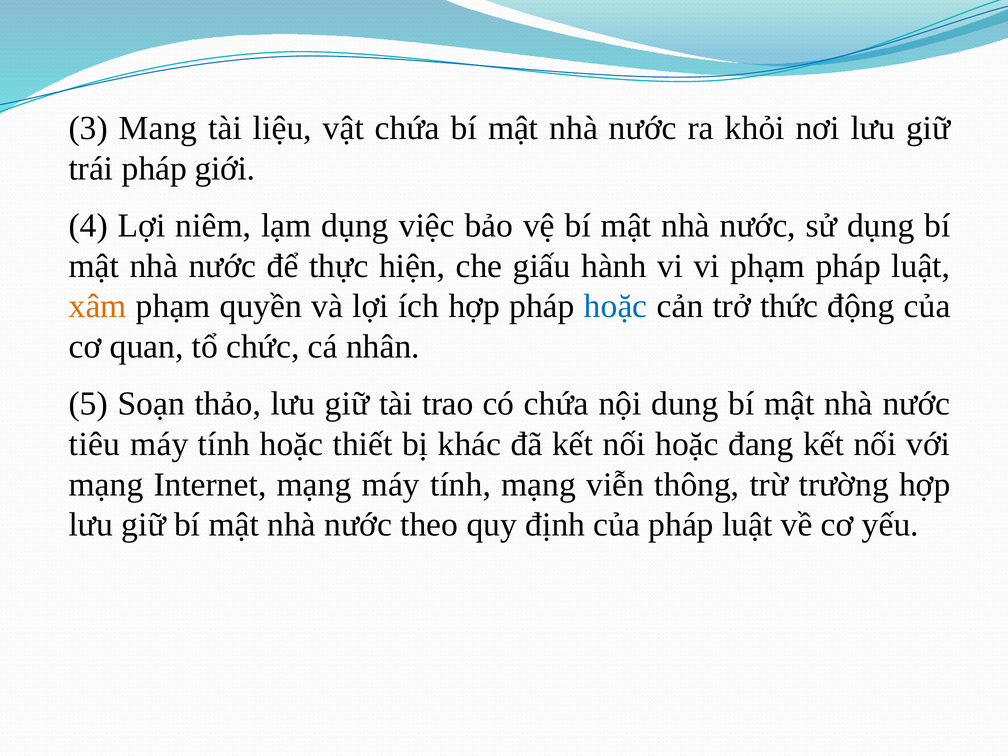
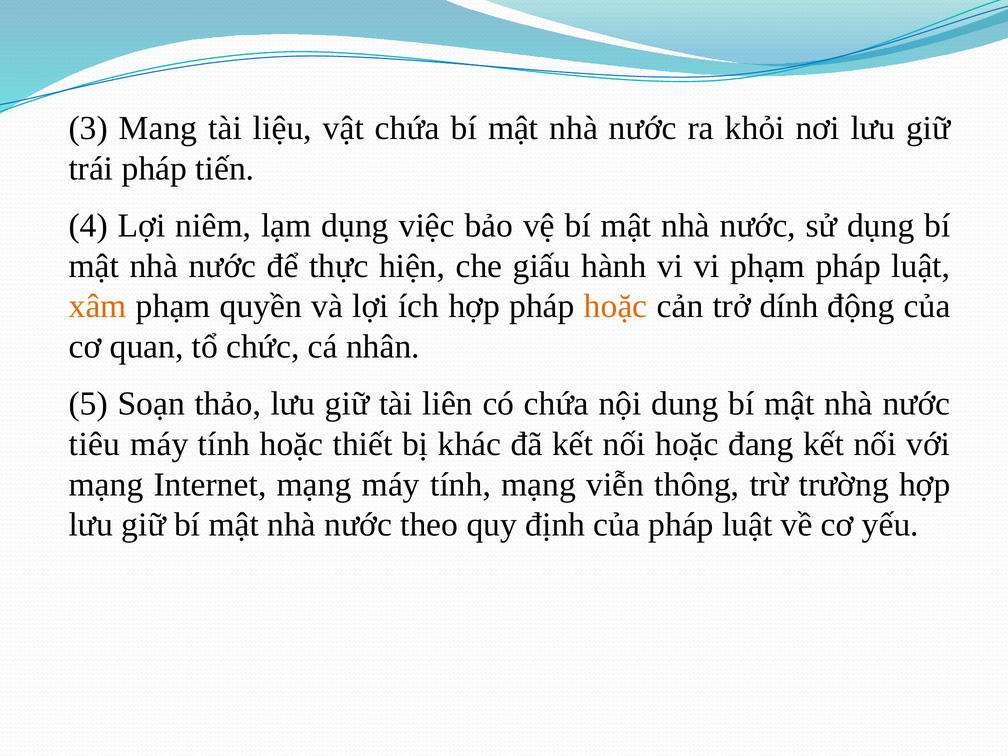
giới: giới -> tiến
hoặc at (616, 306) colour: blue -> orange
thức: thức -> dính
trao: trao -> liên
